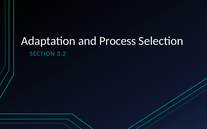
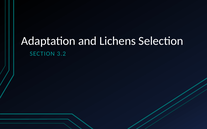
Process: Process -> Lichens
